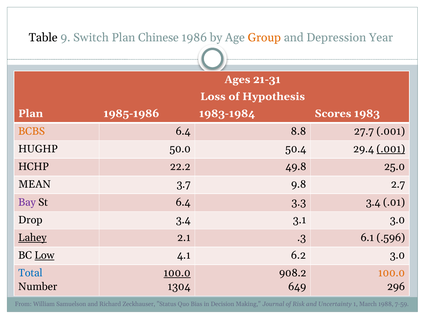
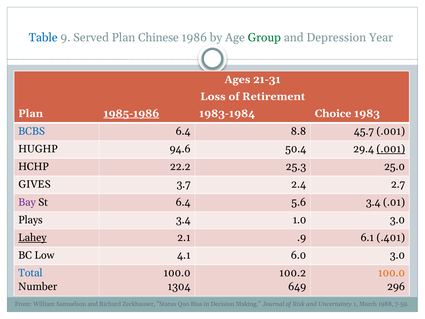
Table colour: black -> blue
Switch: Switch -> Served
Group colour: orange -> green
Hypothesis: Hypothesis -> Retirement
1985-1986 underline: none -> present
Scores: Scores -> Choice
BCBS colour: orange -> blue
27.7: 27.7 -> 45.7
50.0: 50.0 -> 94.6
49.8: 49.8 -> 25.3
MEAN: MEAN -> GIVES
9.8: 9.8 -> 2.4
3.3: 3.3 -> 5.6
Drop: Drop -> Plays
3.1: 3.1 -> 1.0
.3: .3 -> .9
.596: .596 -> .401
Low underline: present -> none
6.2: 6.2 -> 6.0
100.0 at (177, 273) underline: present -> none
908.2: 908.2 -> 100.2
